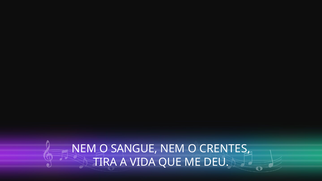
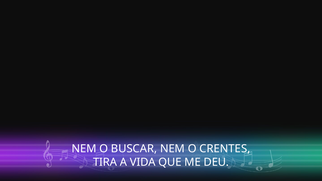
SANGUE: SANGUE -> BUSCAR
